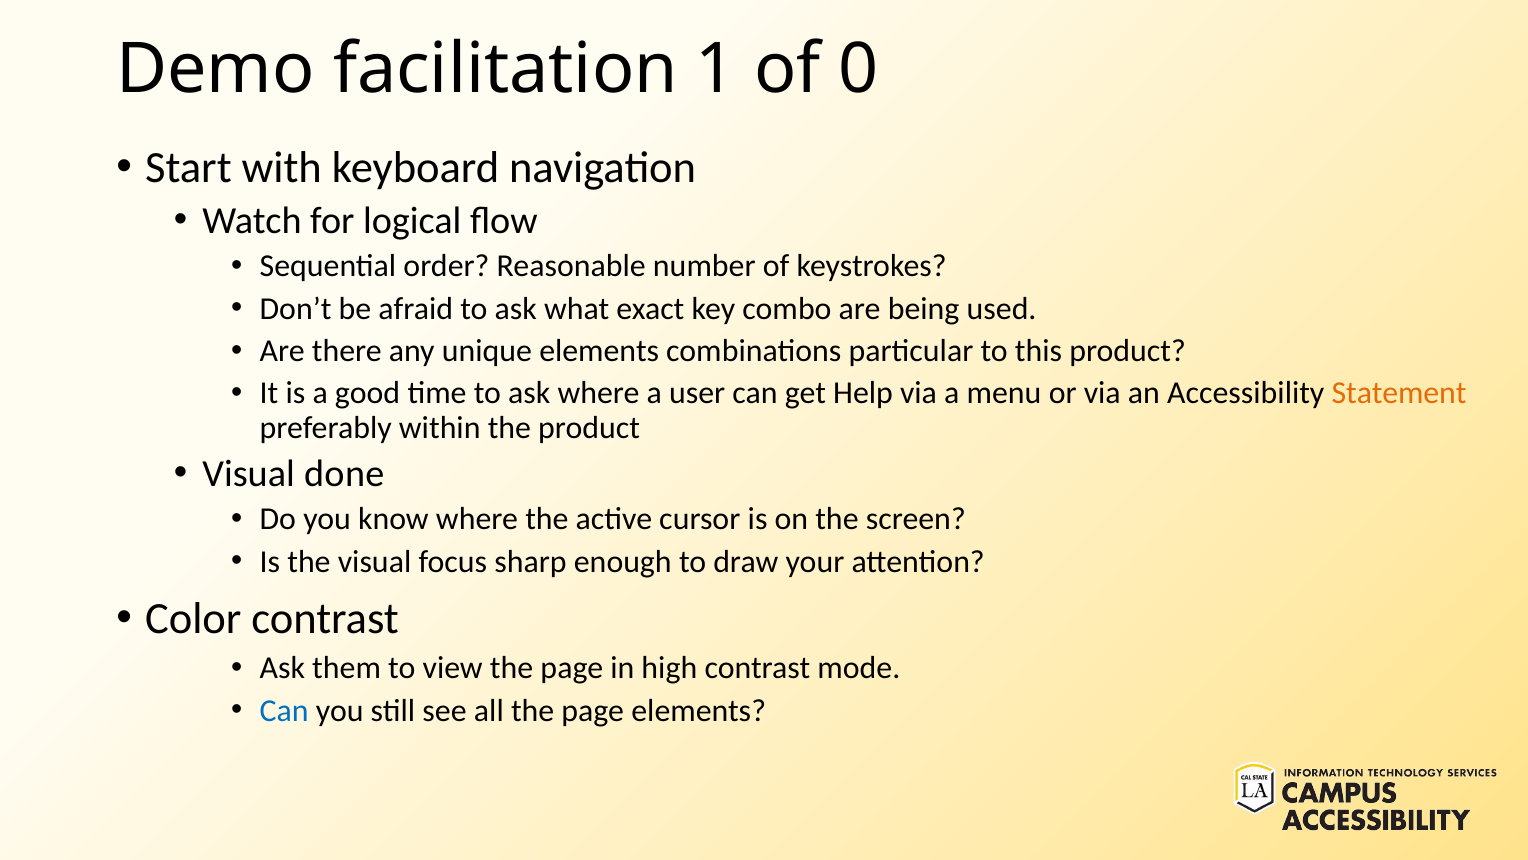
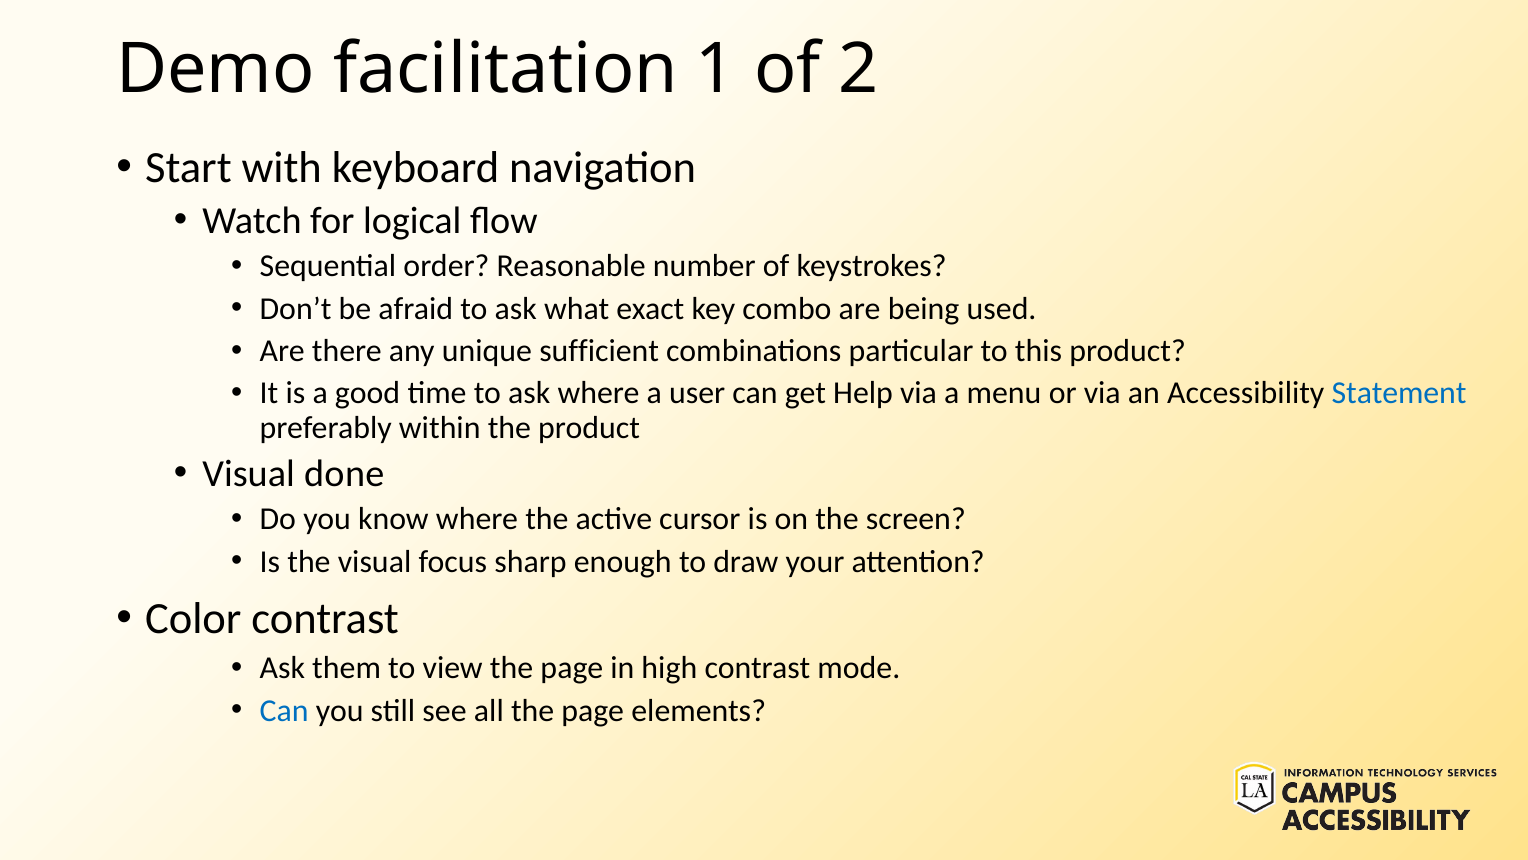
0: 0 -> 2
unique elements: elements -> sufficient
Statement colour: orange -> blue
